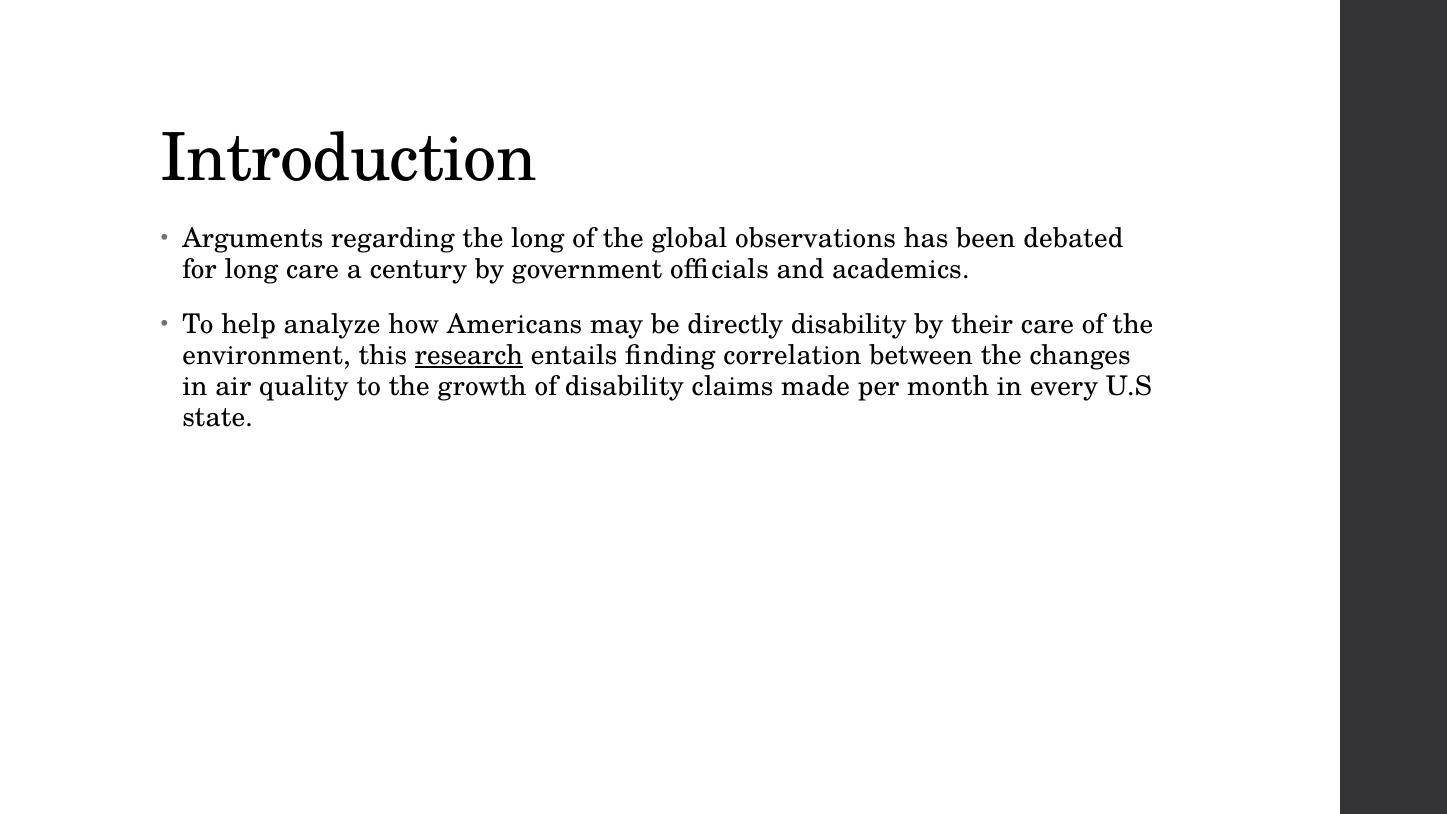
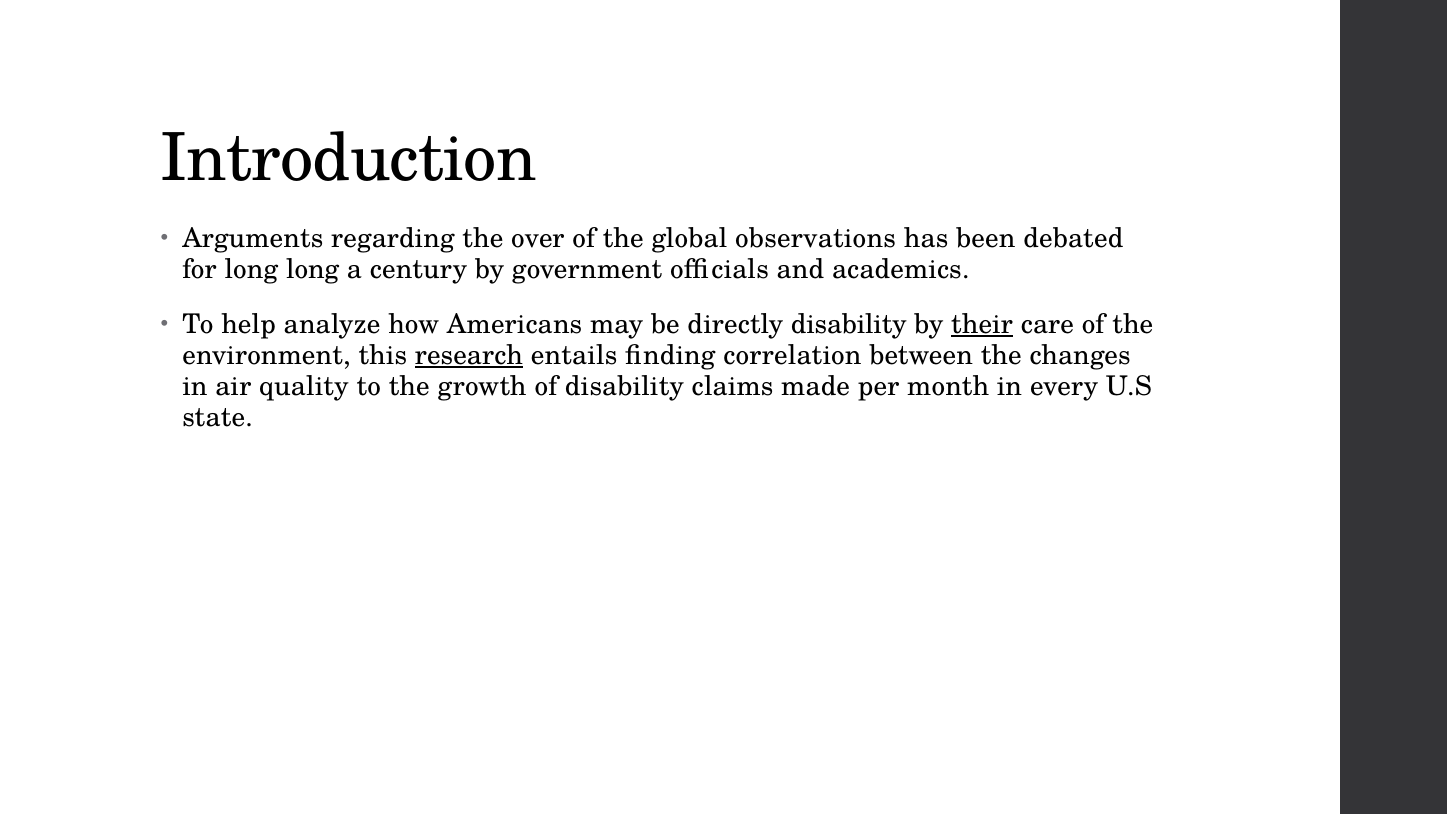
the long: long -> over
long care: care -> long
their underline: none -> present
